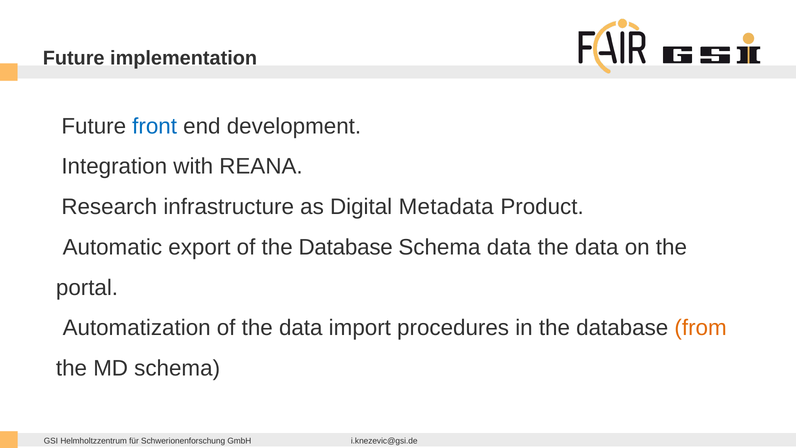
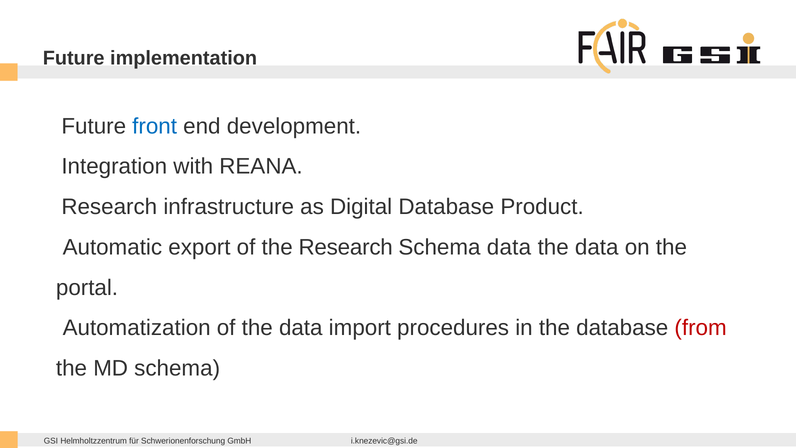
Digital Metadata: Metadata -> Database
of the Database: Database -> Research
from colour: orange -> red
